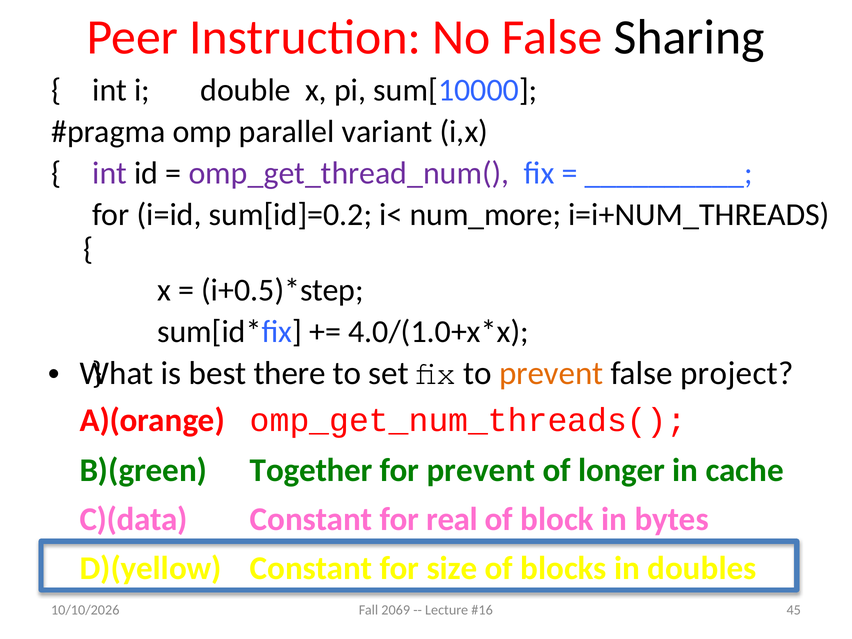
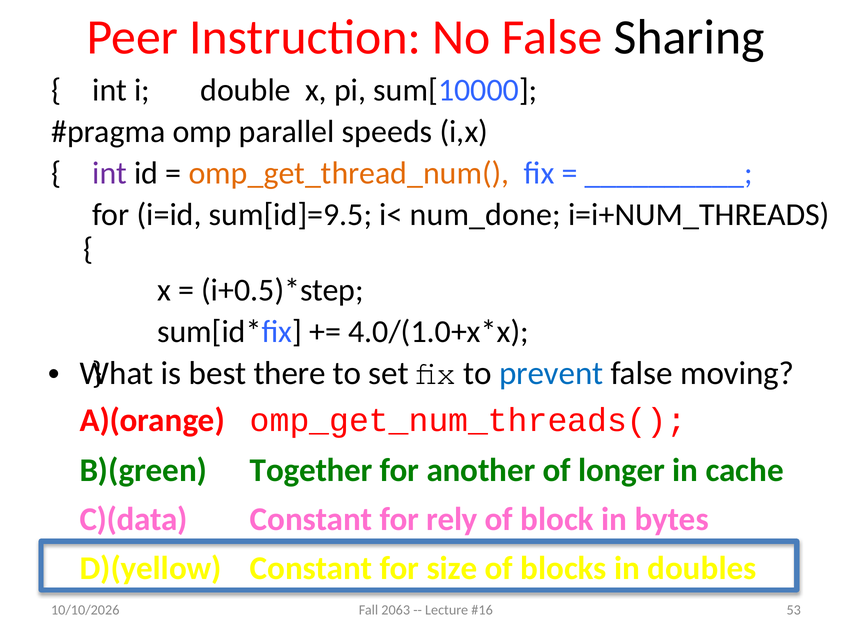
variant: variant -> speeds
omp_get_thread_num( colour: purple -> orange
sum[id]=0.2: sum[id]=0.2 -> sum[id]=9.5
num_more: num_more -> num_done
prevent at (551, 374) colour: orange -> blue
project: project -> moving
for prevent: prevent -> another
real: real -> rely
2069: 2069 -> 2063
45: 45 -> 53
